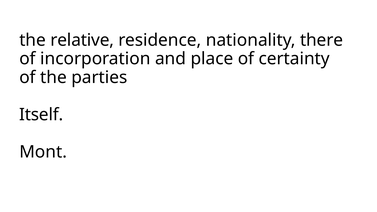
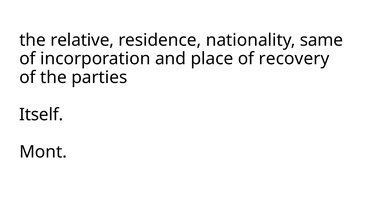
there: there -> same
certainty: certainty -> recovery
